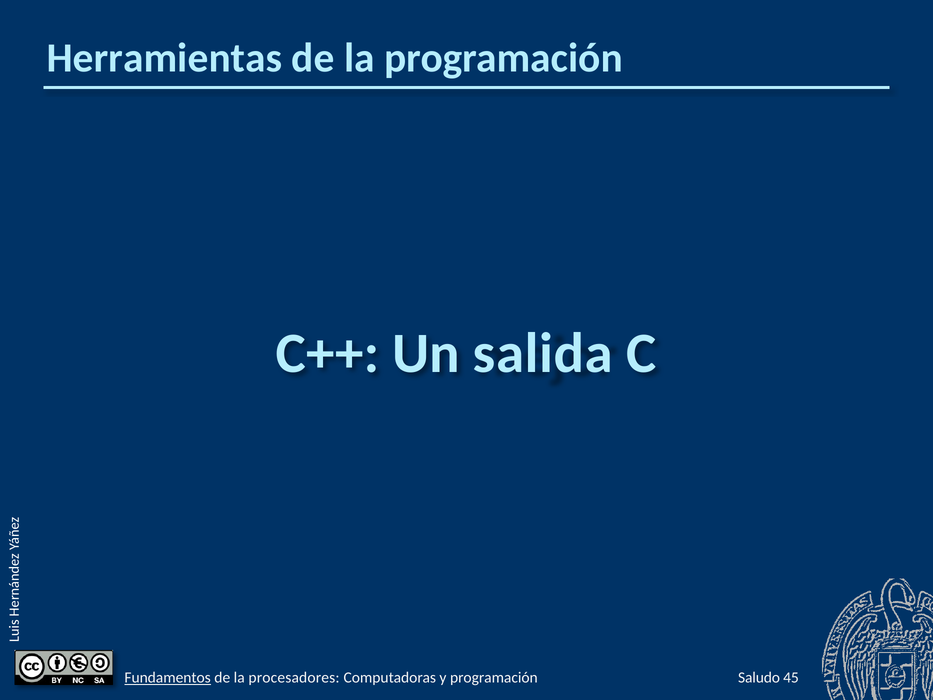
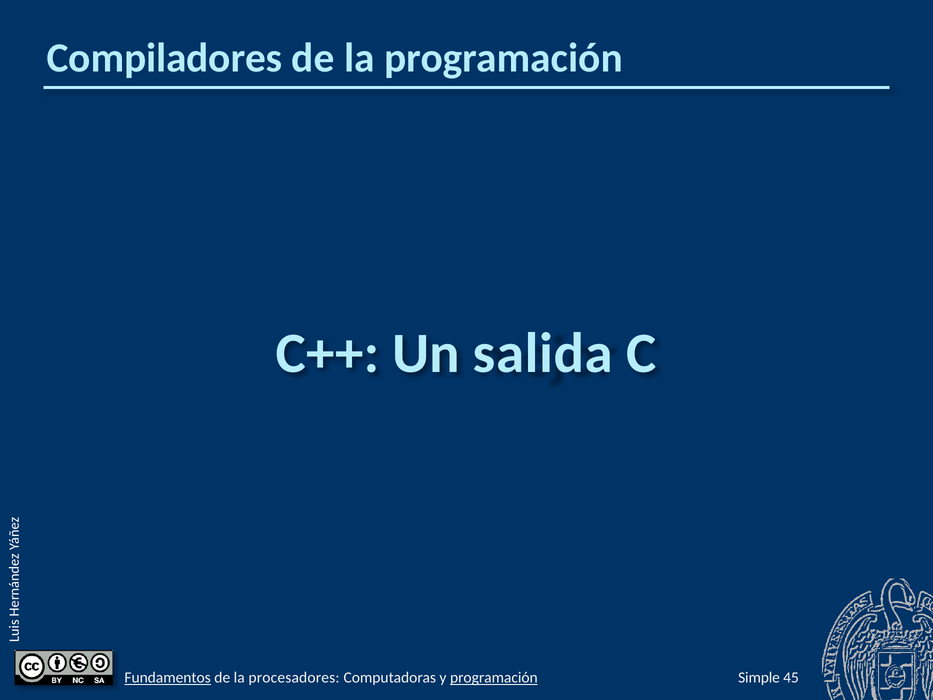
Herramientas: Herramientas -> Compiladores
Saludo: Saludo -> Simple
programación at (494, 678) underline: none -> present
